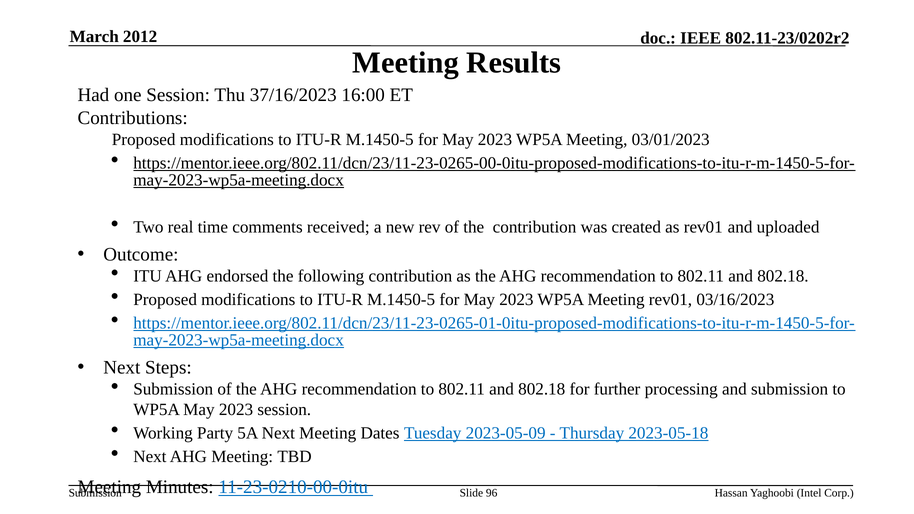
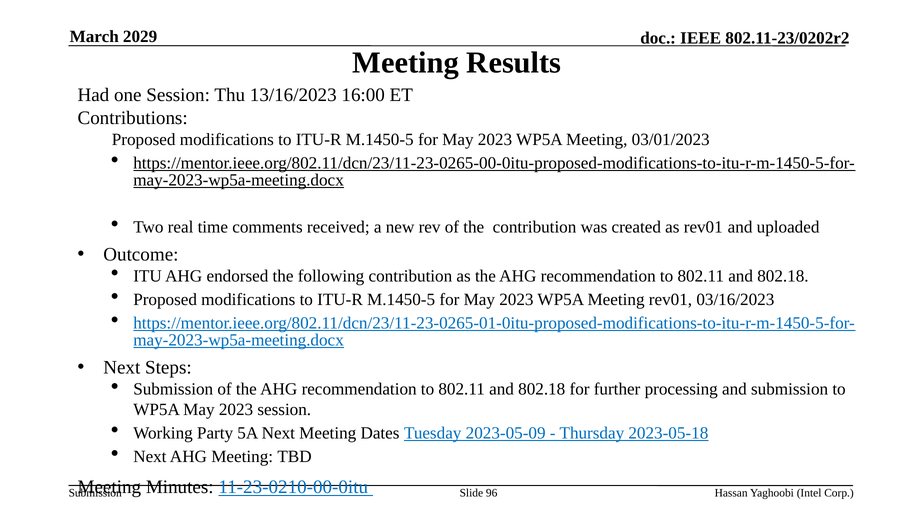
2012: 2012 -> 2029
37/16/2023: 37/16/2023 -> 13/16/2023
